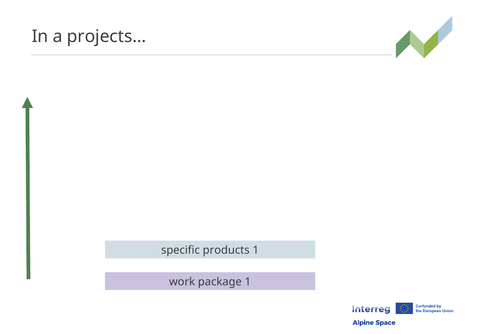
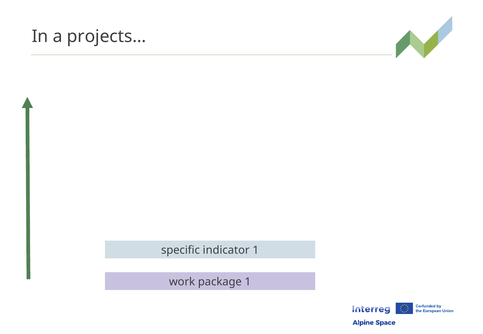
products: products -> indicator
